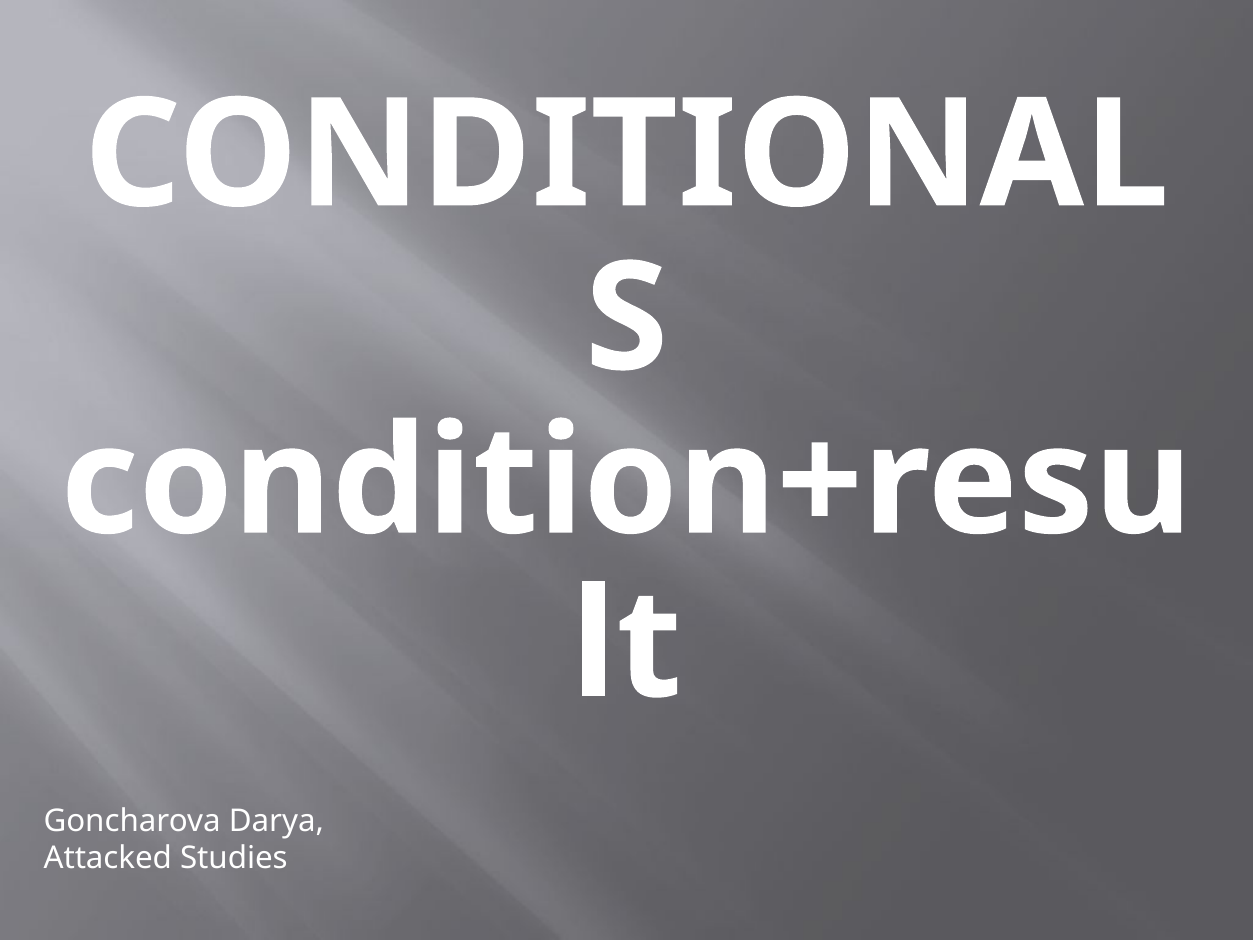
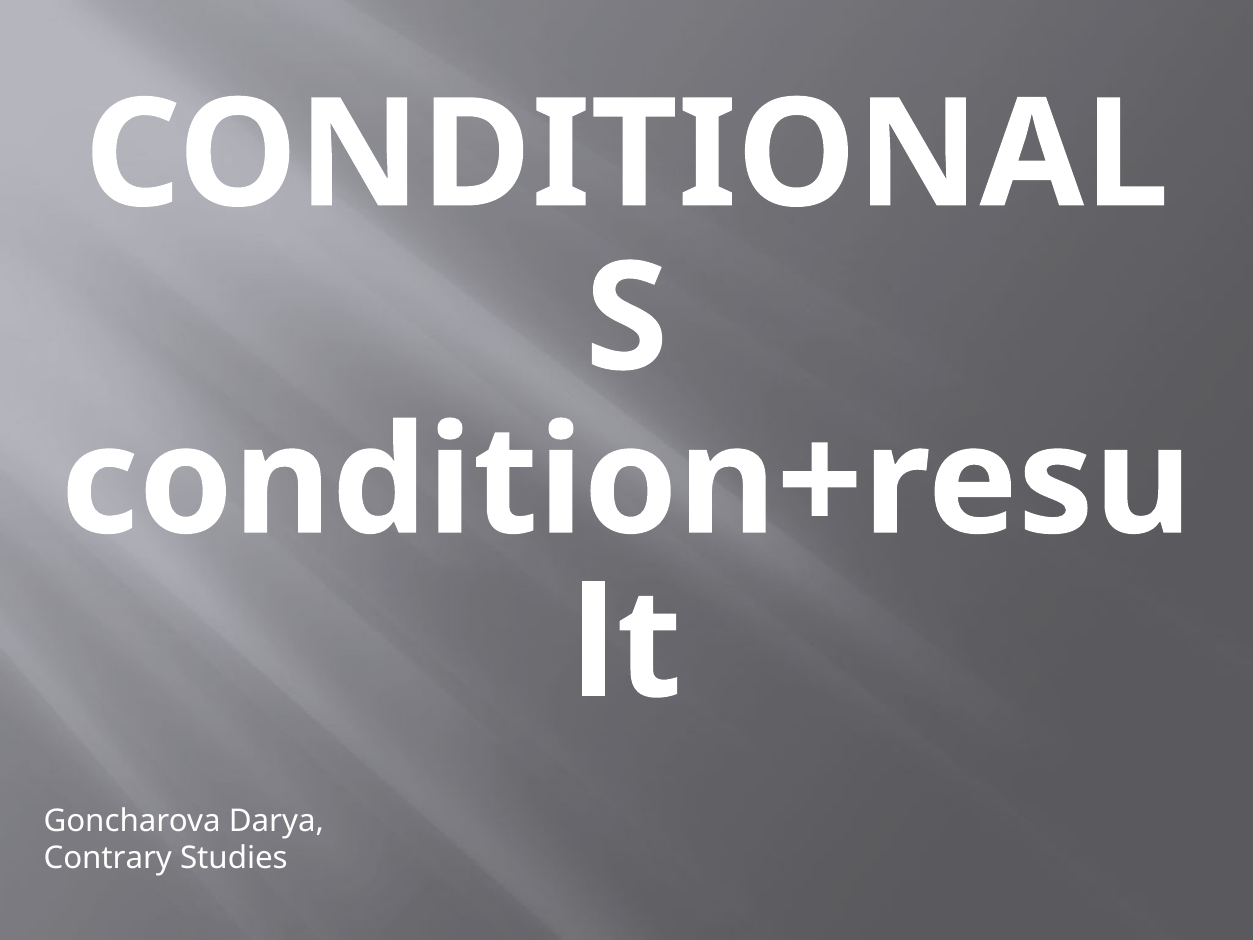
Attacked: Attacked -> Contrary
